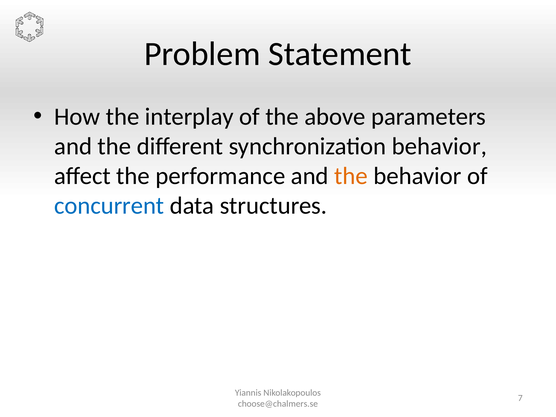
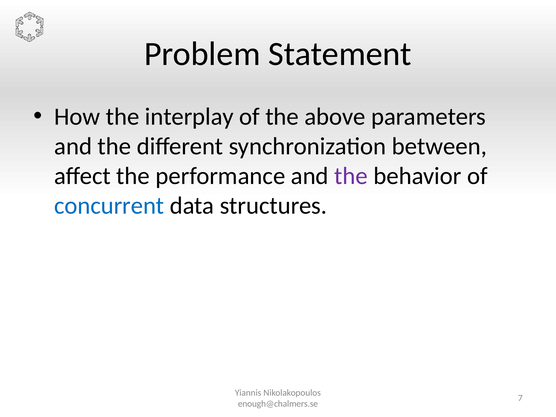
synchronization behavior: behavior -> between
the at (351, 176) colour: orange -> purple
choose@chalmers.se: choose@chalmers.se -> enough@chalmers.se
